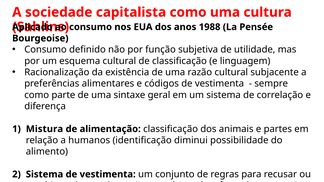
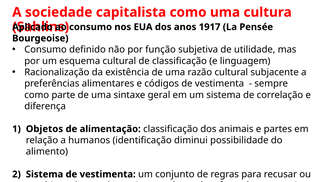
1988: 1988 -> 1917
Mistura: Mistura -> Objetos
